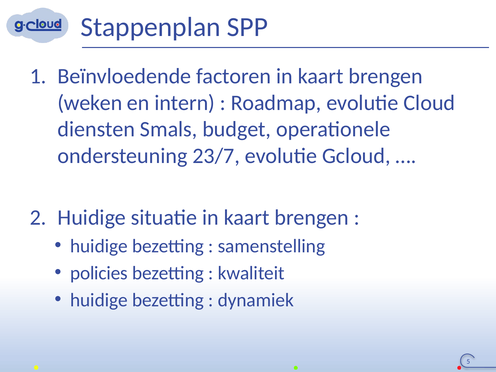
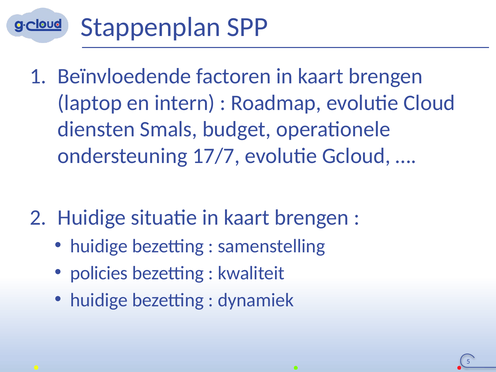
weken: weken -> laptop
23/7: 23/7 -> 17/7
